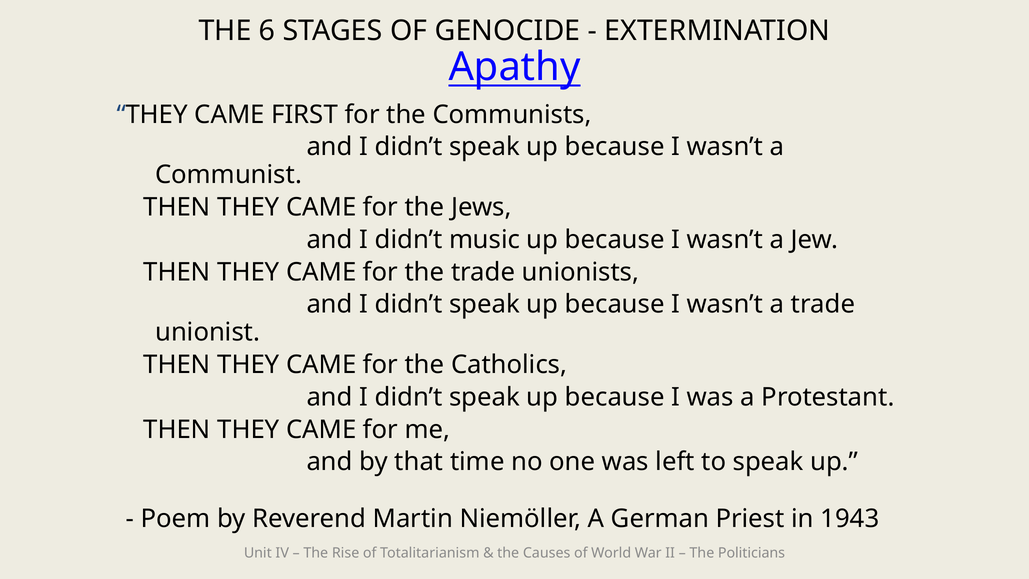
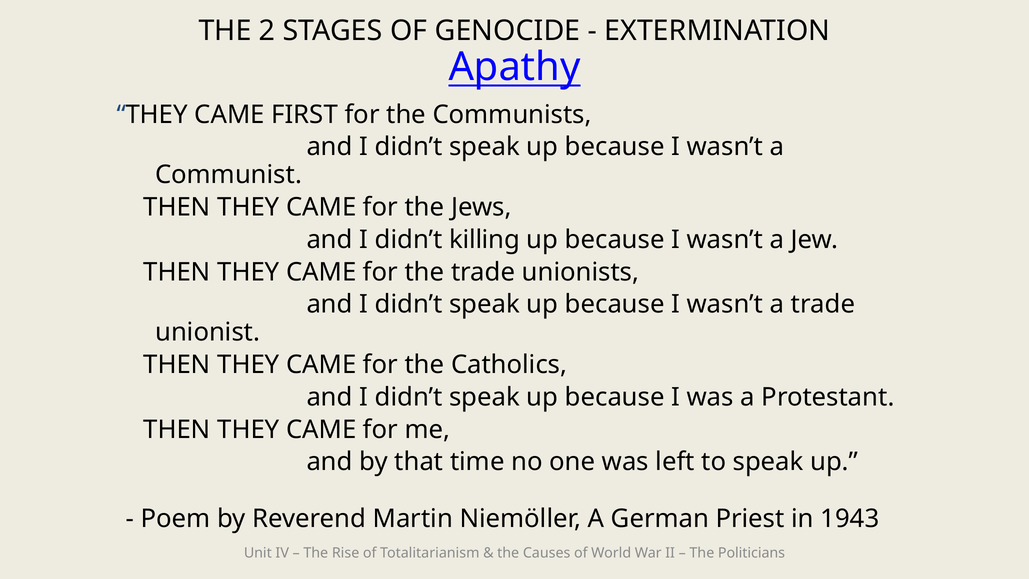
6: 6 -> 2
music: music -> killing
